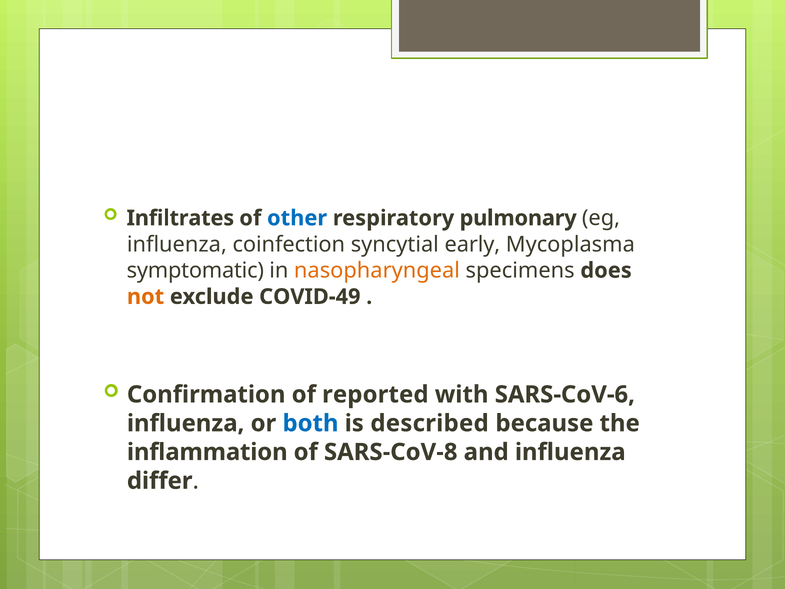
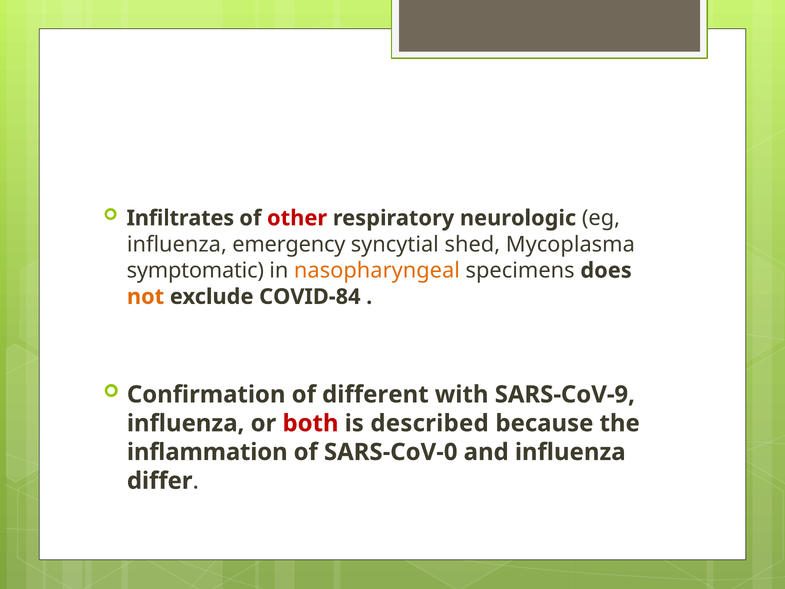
other colour: blue -> red
pulmonary: pulmonary -> neurologic
coinfection: coinfection -> emergency
early: early -> shed
COVID-49: COVID-49 -> COVID-84
reported: reported -> different
SARS-CoV-6: SARS-CoV-6 -> SARS-CoV-9
both colour: blue -> red
SARS-CoV-8: SARS-CoV-8 -> SARS-CoV-0
